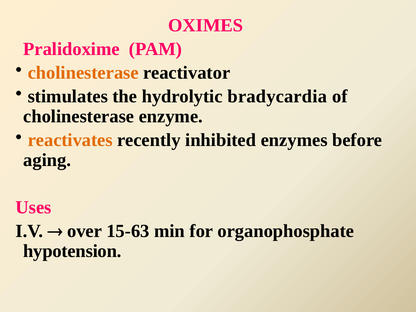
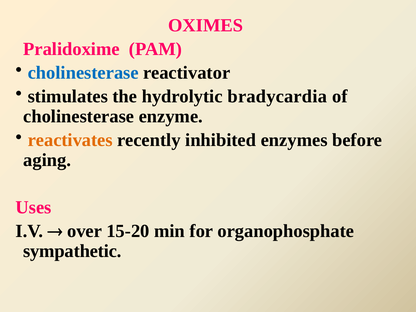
cholinesterase at (83, 73) colour: orange -> blue
15-63: 15-63 -> 15-20
hypotension: hypotension -> sympathetic
